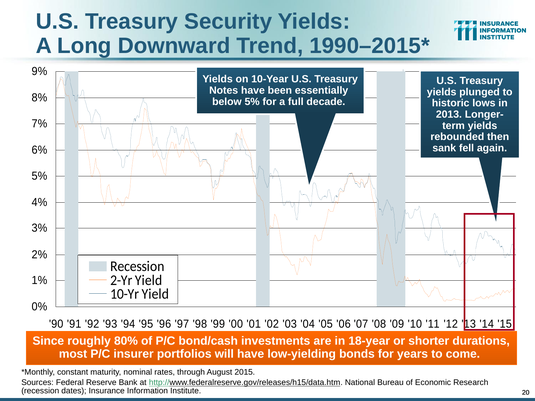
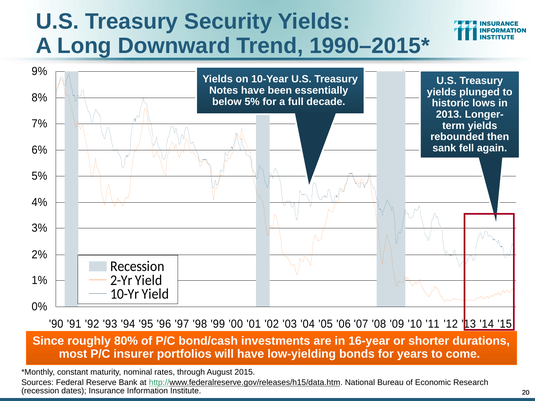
18-year: 18-year -> 16-year
